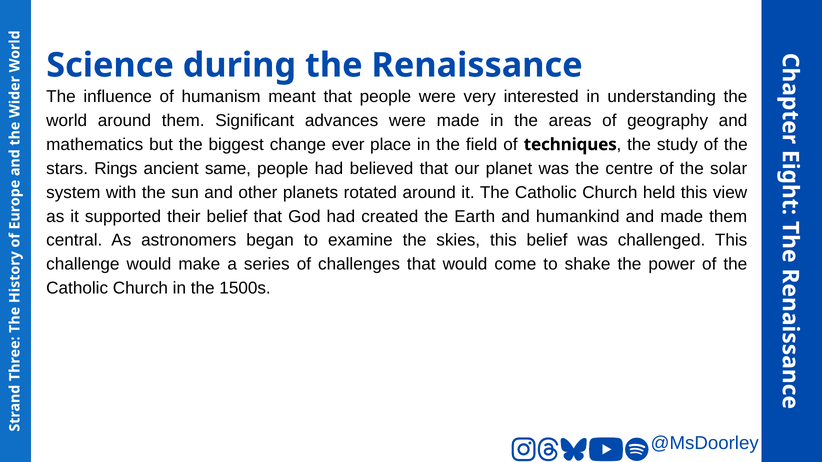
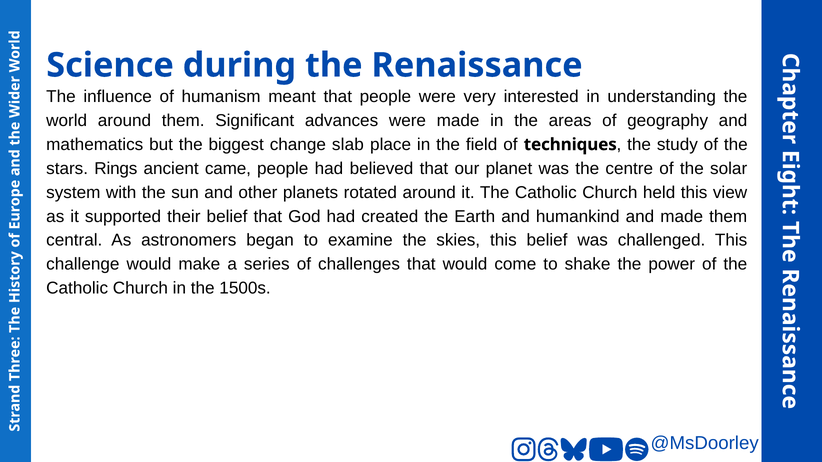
ever: ever -> slab
same: same -> came
